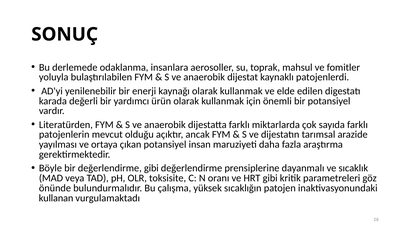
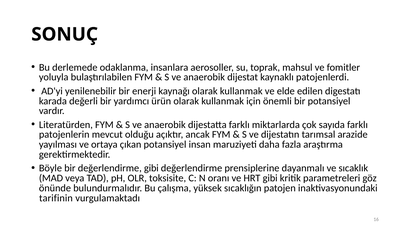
kullanan: kullanan -> tarifinin
